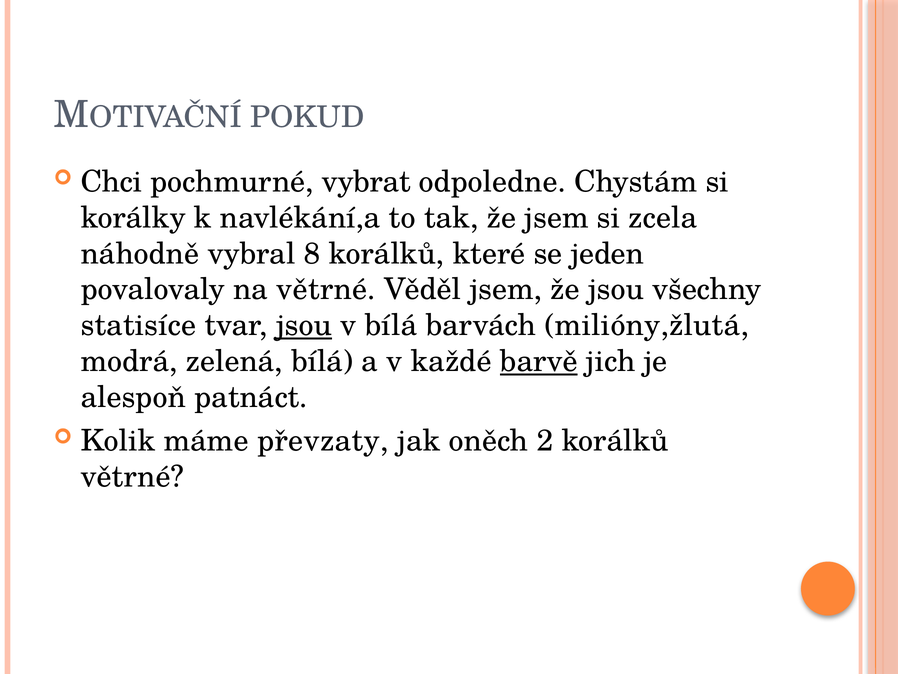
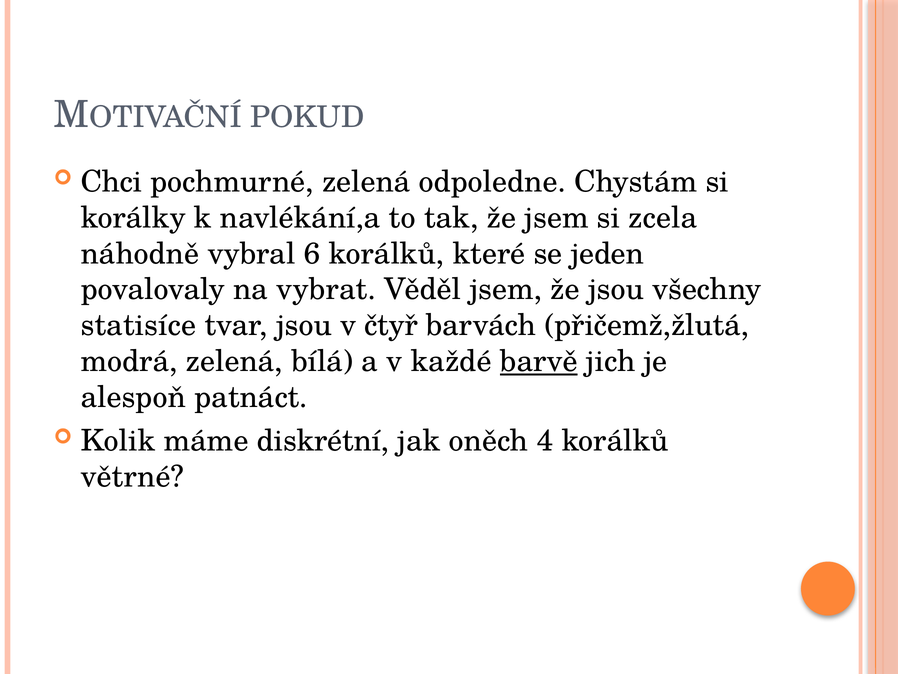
pochmurné vybrat: vybrat -> zelená
8: 8 -> 6
na větrné: větrné -> vybrat
jsou at (304, 325) underline: present -> none
v bílá: bílá -> čtyř
milióny,žlutá: milióny,žlutá -> přičemž,žlutá
převzaty: převzaty -> diskrétní
2: 2 -> 4
